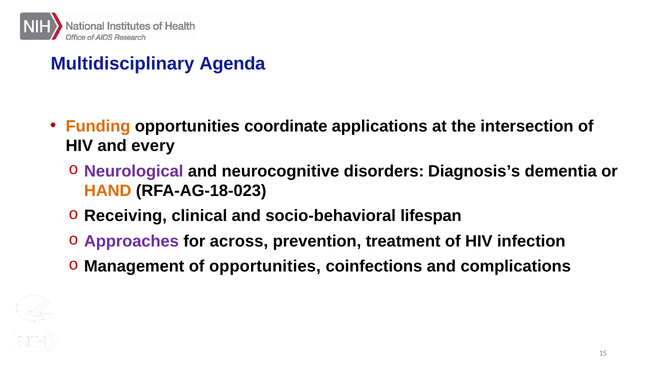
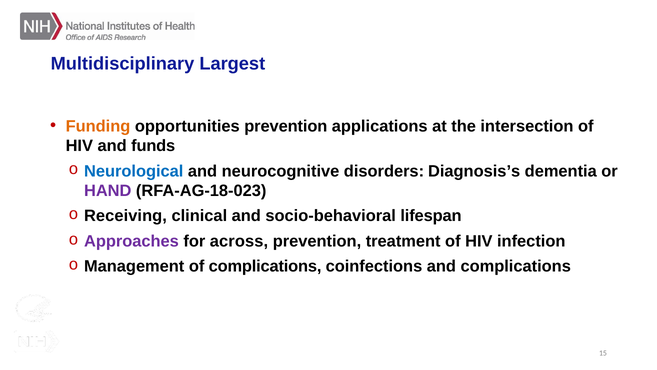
Agenda: Agenda -> Largest
opportunities coordinate: coordinate -> prevention
every: every -> funds
Neurological colour: purple -> blue
HAND colour: orange -> purple
of opportunities: opportunities -> complications
